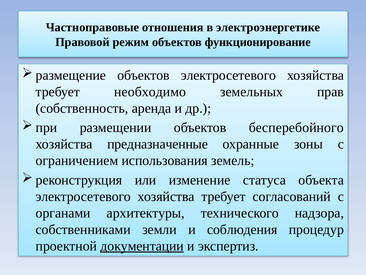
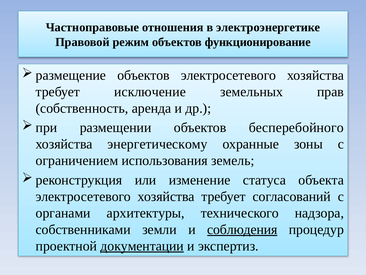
необходимо: необходимо -> исключение
предназначенные: предназначенные -> энергетическому
соблюдения underline: none -> present
